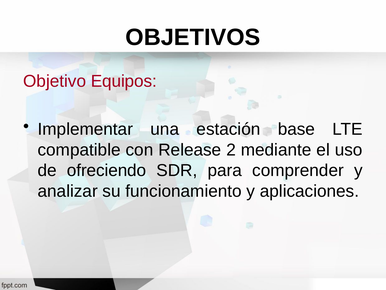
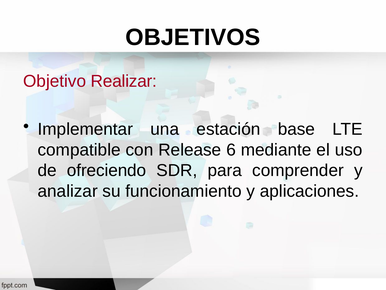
Equipos: Equipos -> Realizar
2: 2 -> 6
